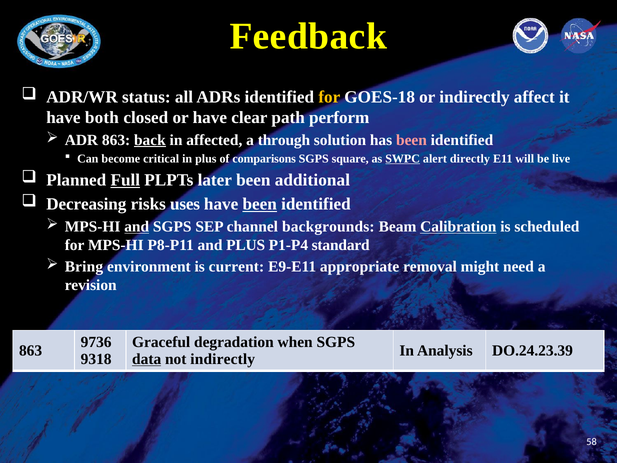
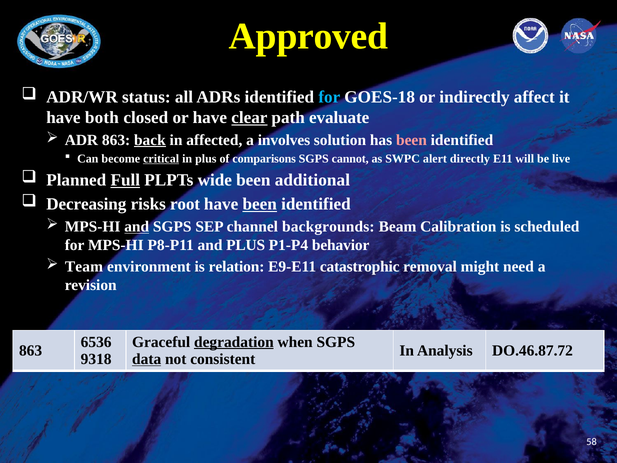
Feedback: Feedback -> Approved
for at (329, 97) colour: yellow -> light blue
clear underline: none -> present
perform: perform -> evaluate
through: through -> involves
critical underline: none -> present
square: square -> cannot
SWPC underline: present -> none
later: later -> wide
uses: uses -> root
Calibration underline: present -> none
standard: standard -> behavior
Bring: Bring -> Team
current: current -> relation
appropriate: appropriate -> catastrophic
9736: 9736 -> 6536
degradation underline: none -> present
DO.24.23.39: DO.24.23.39 -> DO.46.87.72
not indirectly: indirectly -> consistent
